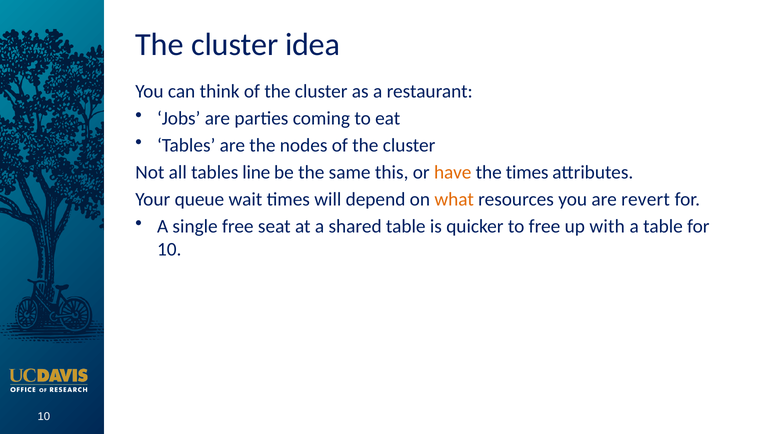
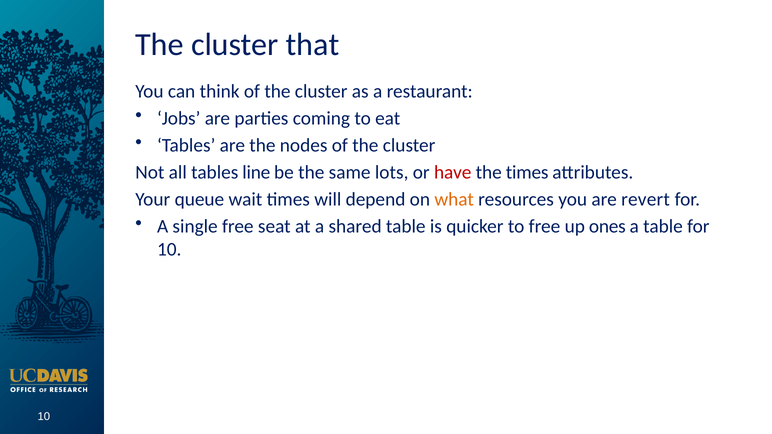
idea: idea -> that
this: this -> lots
have colour: orange -> red
with: with -> ones
